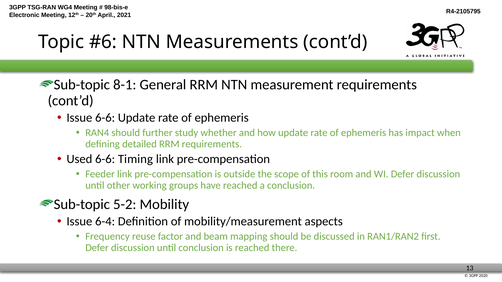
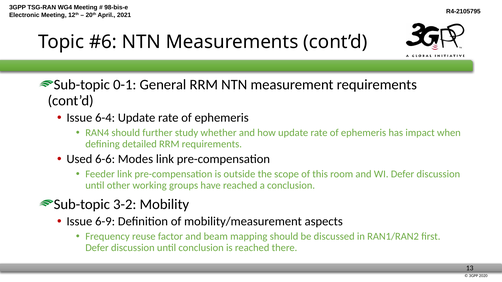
8-1: 8-1 -> 0-1
Issue 6-6: 6-6 -> 6-4
Timing: Timing -> Modes
5-2: 5-2 -> 3-2
6-4: 6-4 -> 6-9
